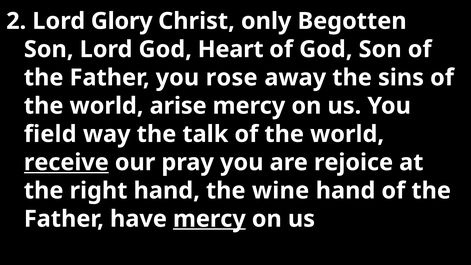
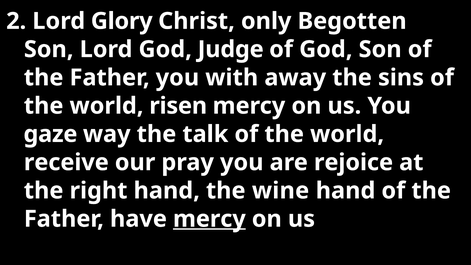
Heart: Heart -> Judge
rose: rose -> with
arise: arise -> risen
field: field -> gaze
receive underline: present -> none
